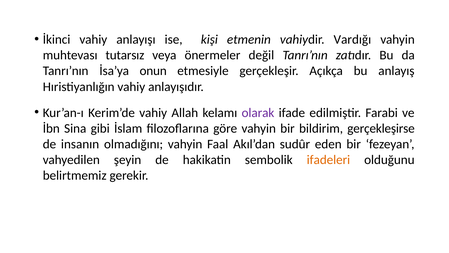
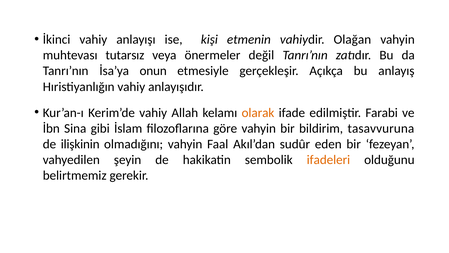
Vardığı: Vardığı -> Olağan
olarak colour: purple -> orange
gerçekleşirse: gerçekleşirse -> tasavvuruna
insanın: insanın -> ilişkinin
